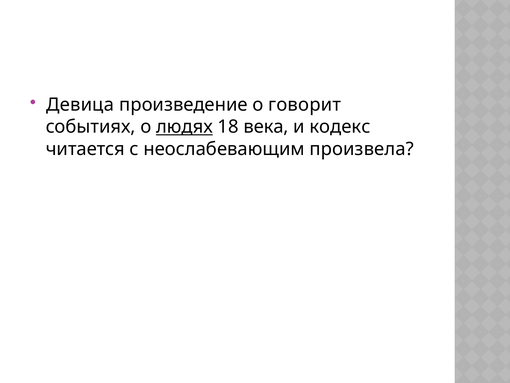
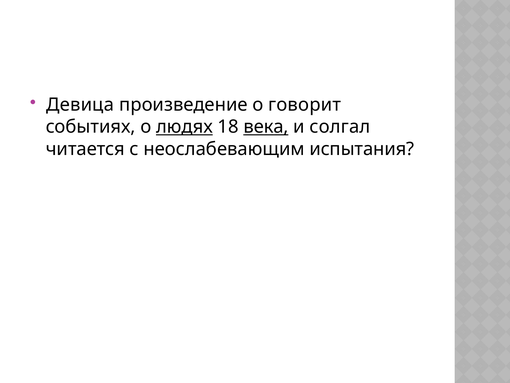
века underline: none -> present
кодекс: кодекс -> солгал
произвела: произвела -> испытания
